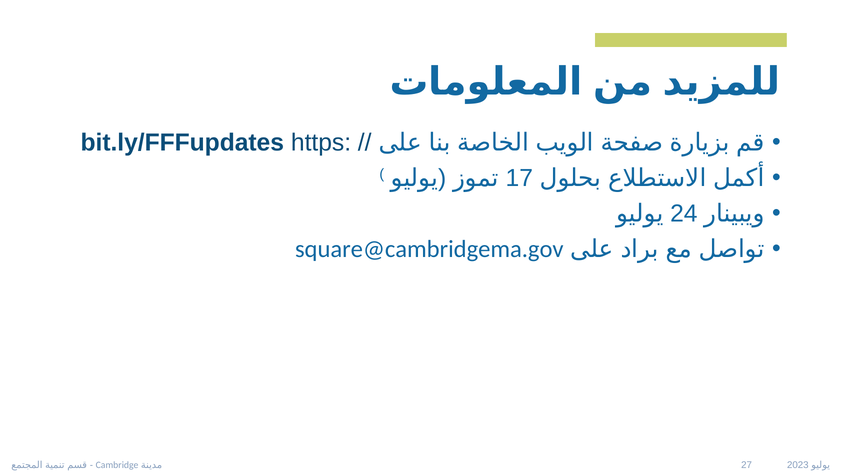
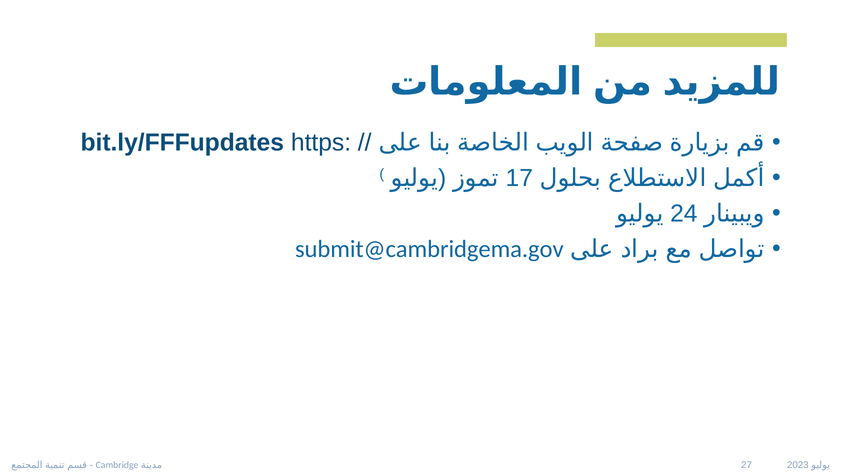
square@cambridgema.gov: square@cambridgema.gov -> submit@cambridgema.gov
